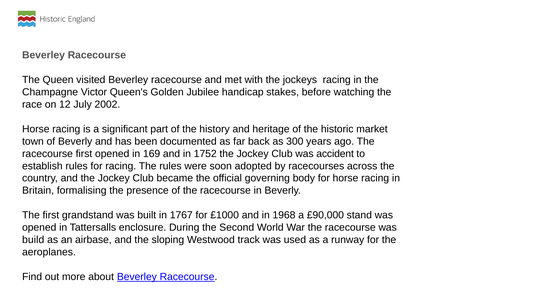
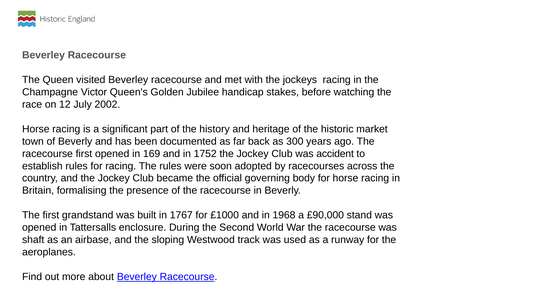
build: build -> shaft
